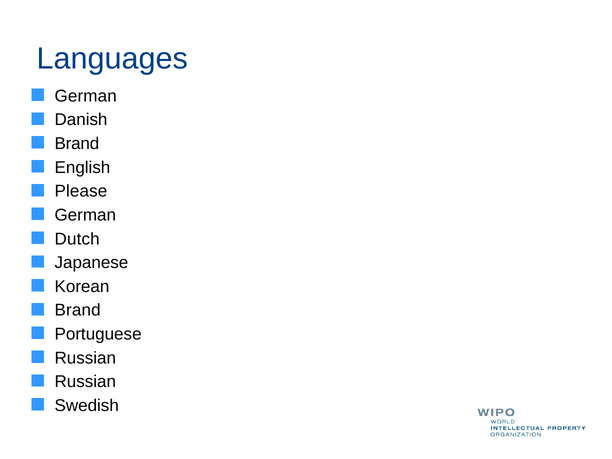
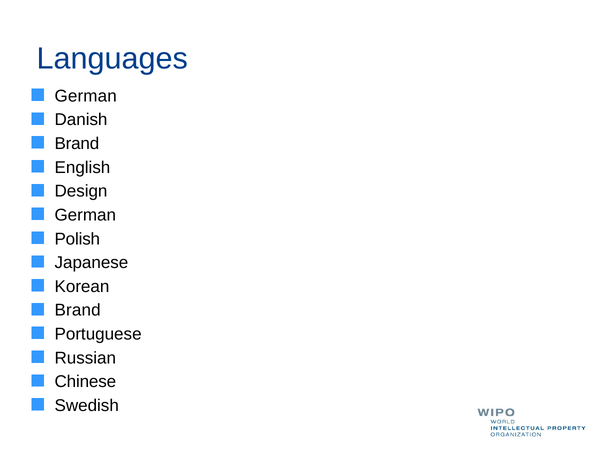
Please: Please -> Design
Dutch: Dutch -> Polish
Russian at (85, 382): Russian -> Chinese
